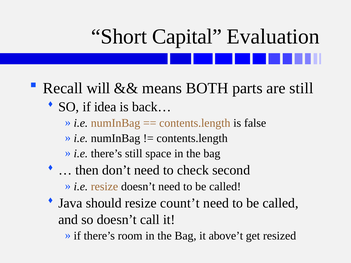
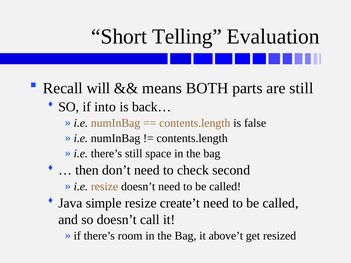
Capital: Capital -> Telling
idea: idea -> into
should: should -> simple
count’t: count’t -> create’t
